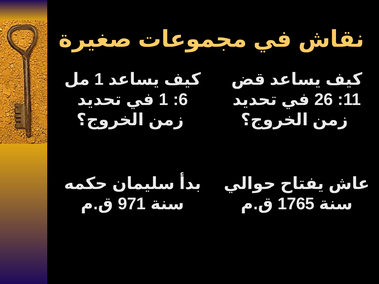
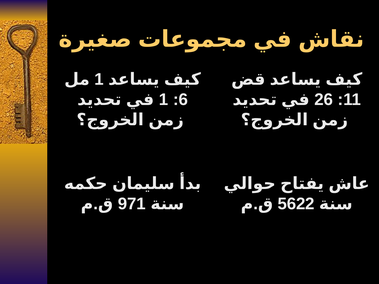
1765: 1765 -> 5622
